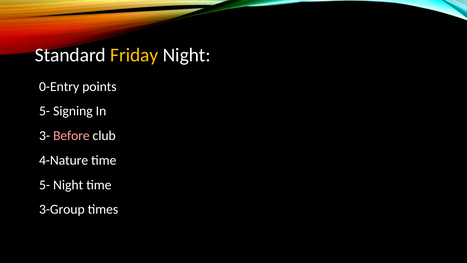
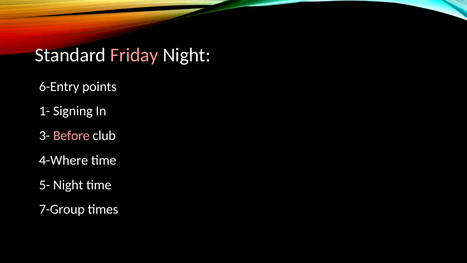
Friday colour: yellow -> pink
0-Entry: 0-Entry -> 6-Entry
5- at (45, 111): 5- -> 1-
4-Nature: 4-Nature -> 4-Where
3-Group: 3-Group -> 7-Group
